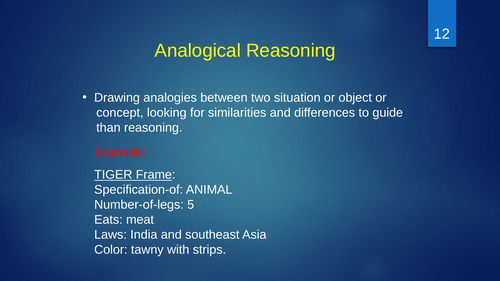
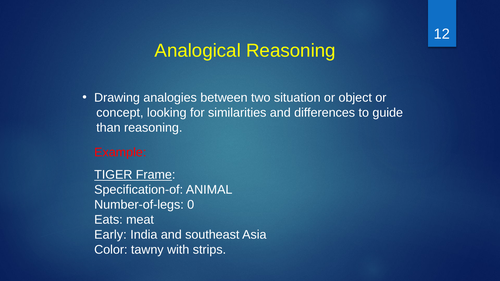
5: 5 -> 0
Laws: Laws -> Early
